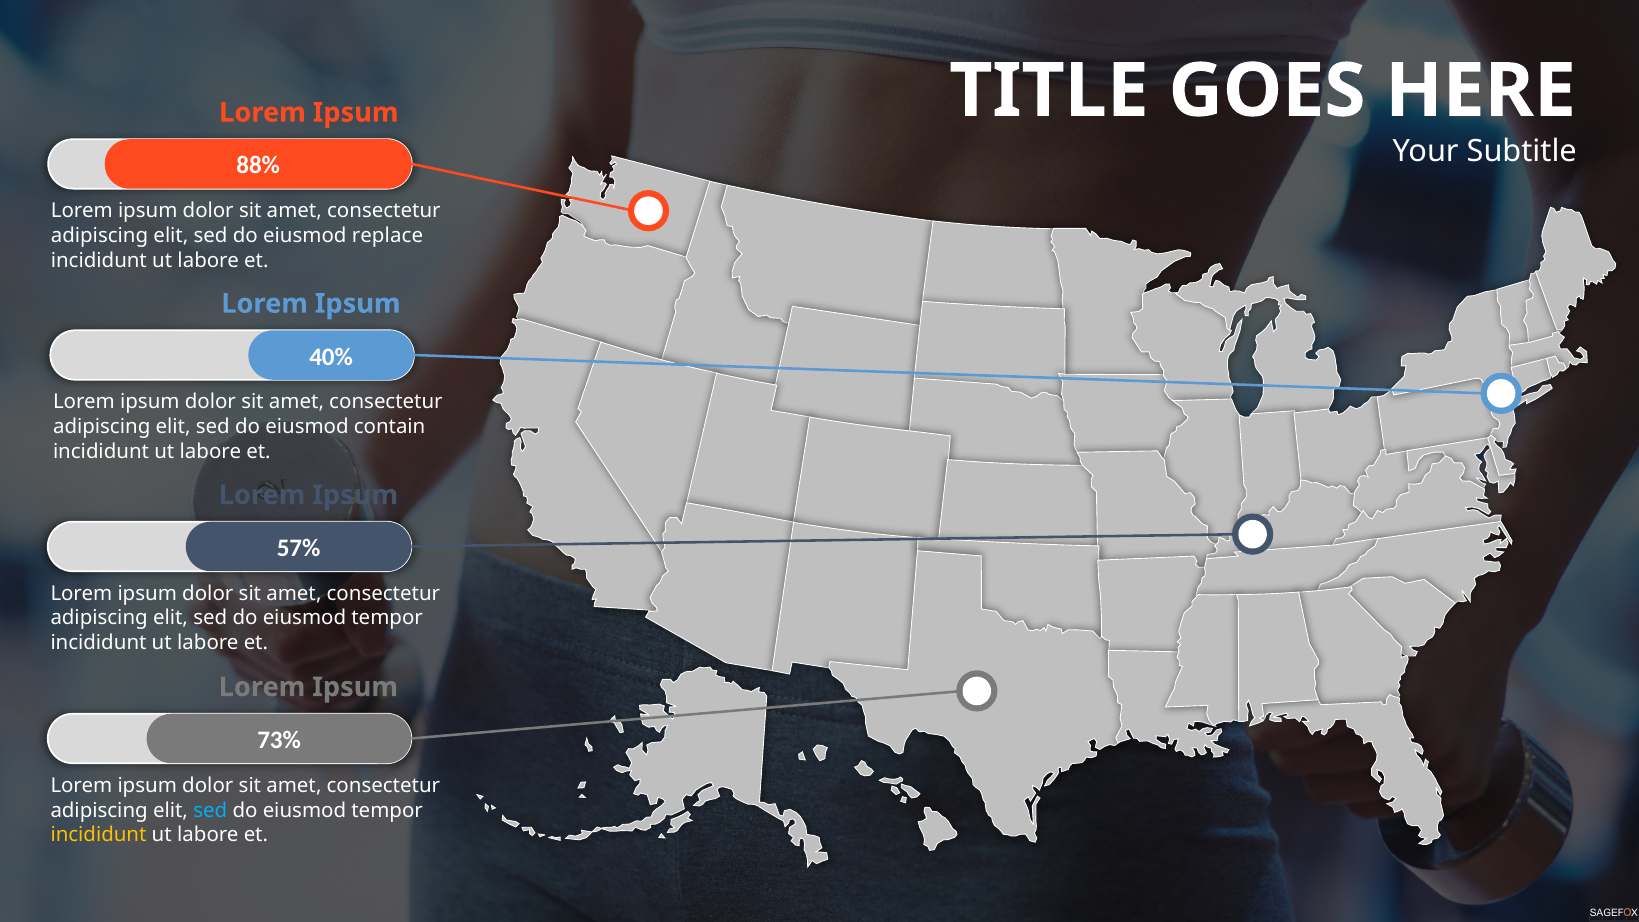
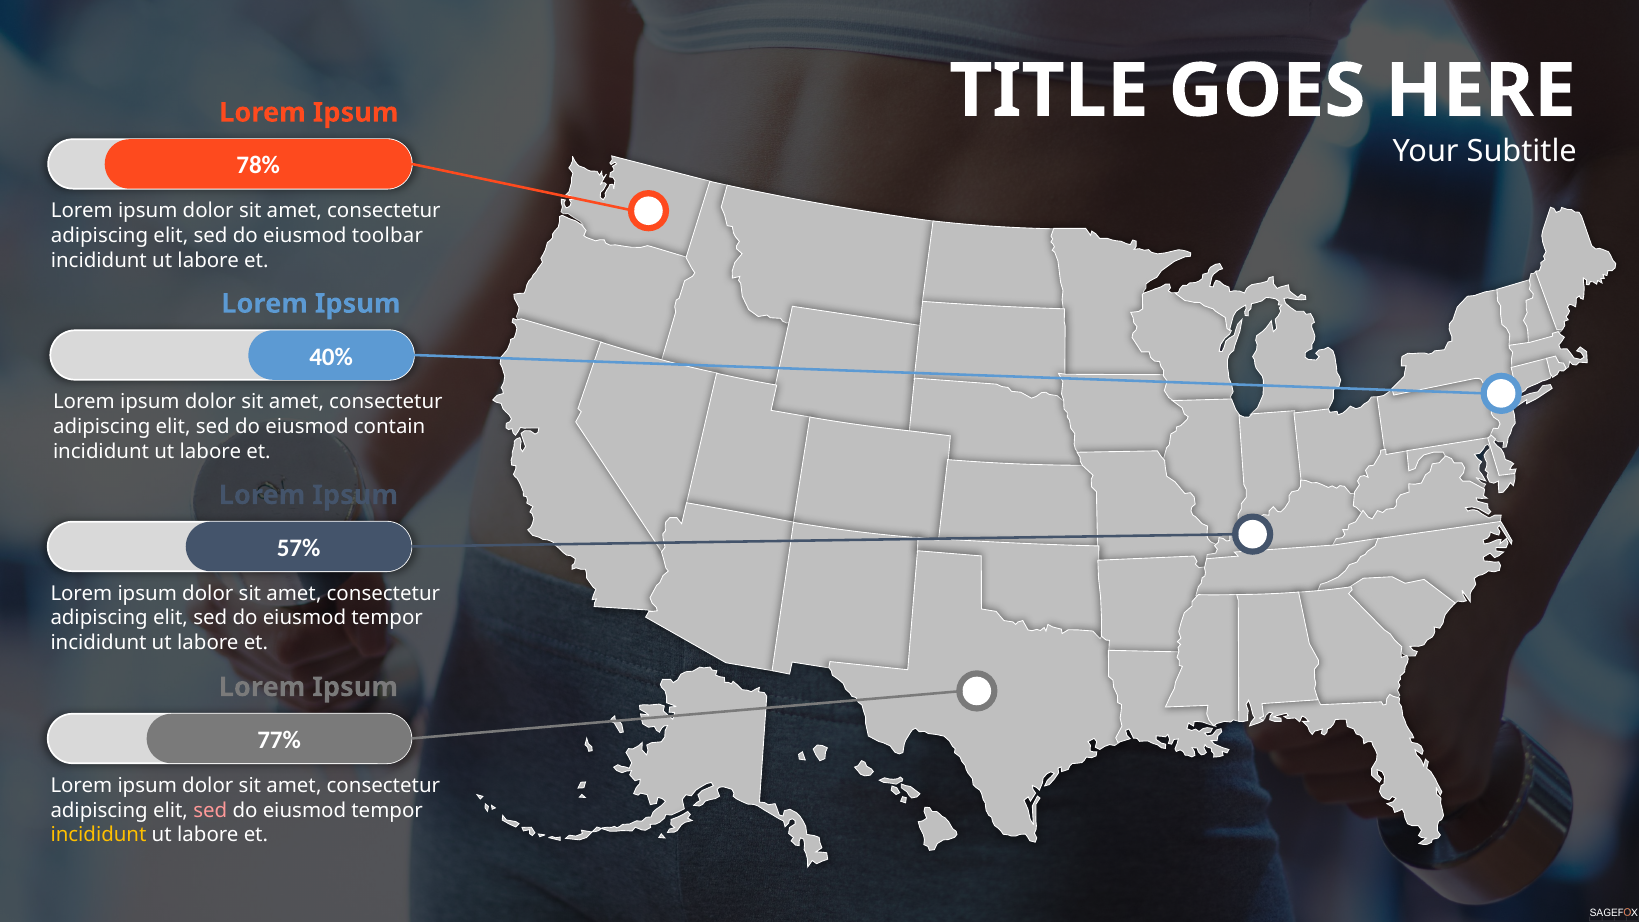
88%: 88% -> 78%
replace: replace -> toolbar
73%: 73% -> 77%
sed at (210, 810) colour: light blue -> pink
